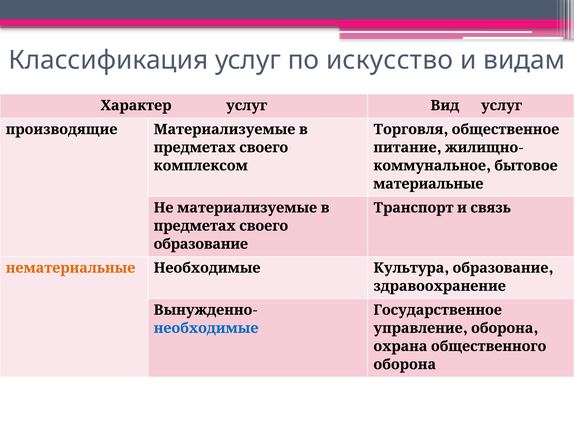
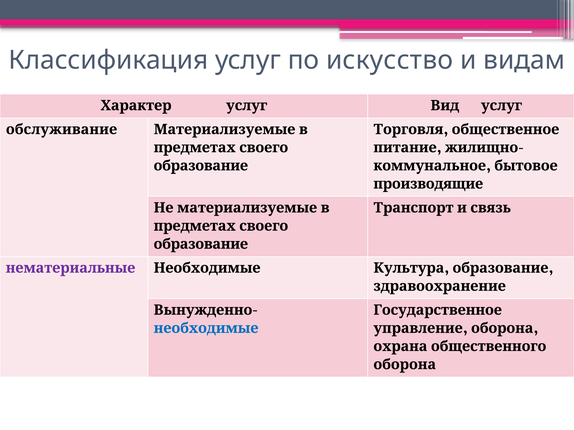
производящие: производящие -> обслуживание
комплексом at (201, 166): комплексом -> образование
материальные: материальные -> производящие
нематериальные colour: orange -> purple
